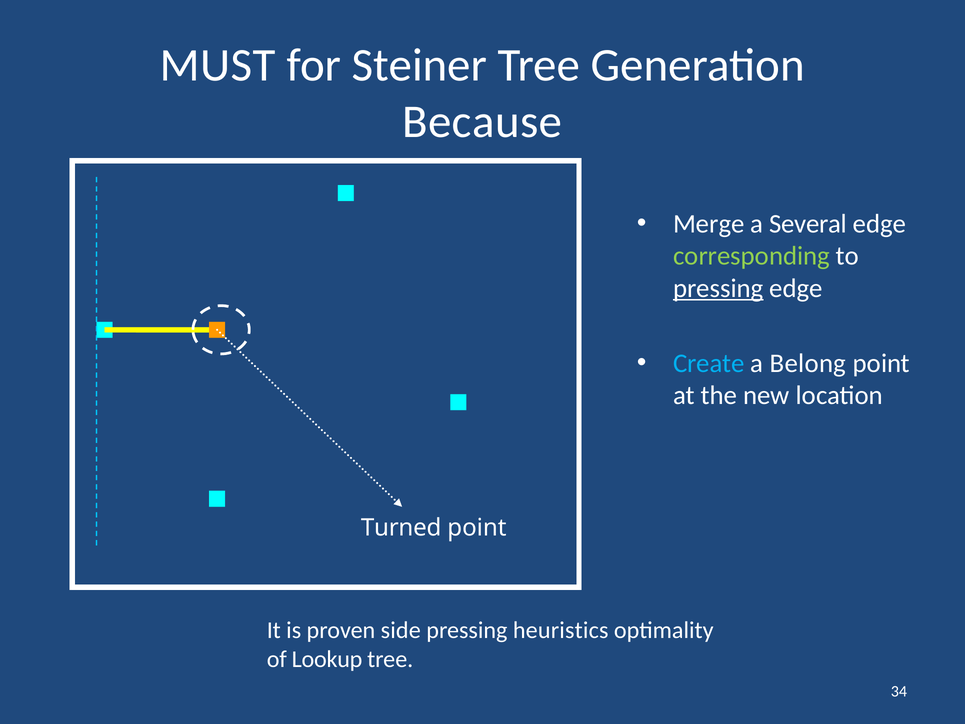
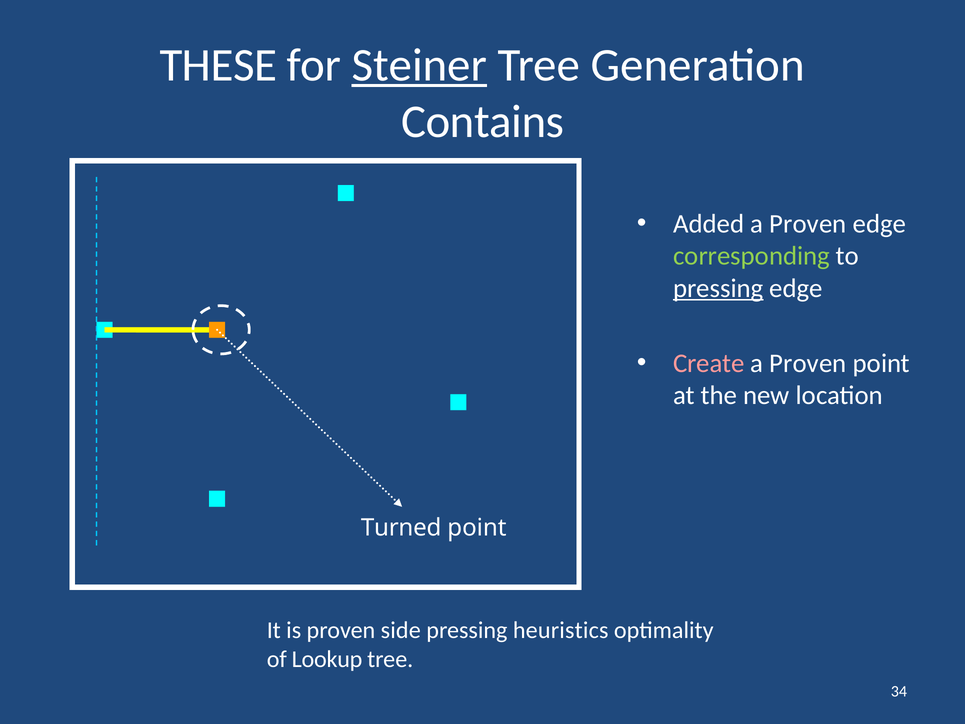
MUST: MUST -> THESE
Steiner underline: none -> present
Because: Because -> Contains
Merge: Merge -> Added
Several at (808, 224): Several -> Proven
Create colour: light blue -> pink
Belong at (808, 363): Belong -> Proven
